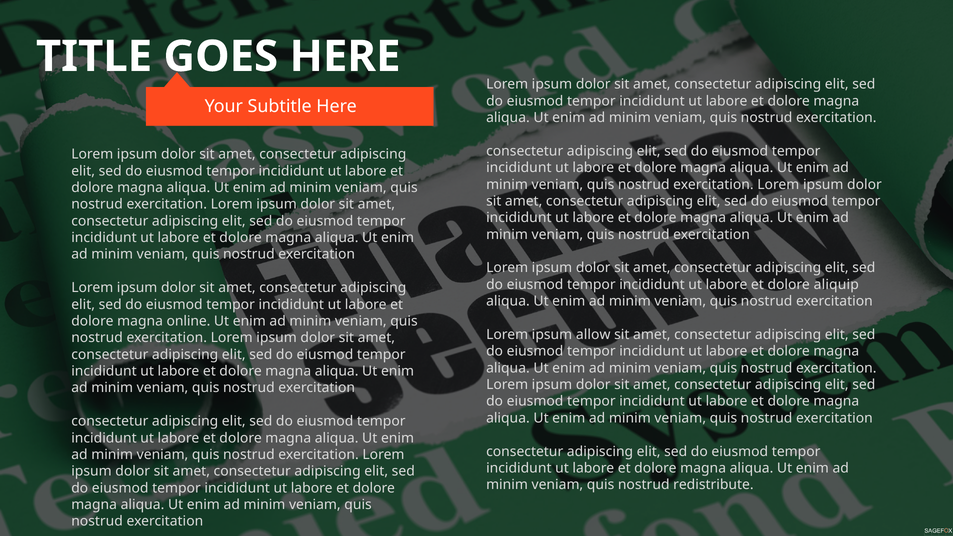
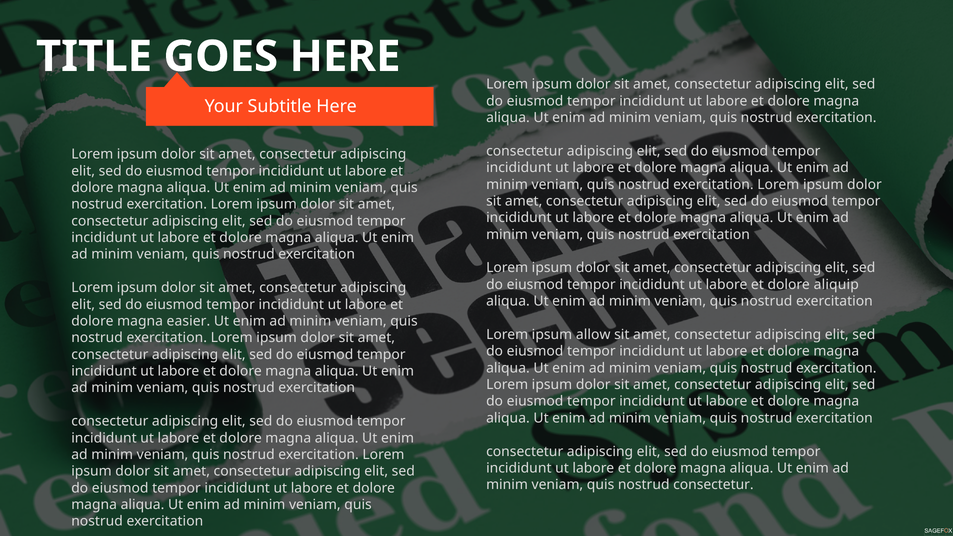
online: online -> easier
nostrud redistribute: redistribute -> consectetur
